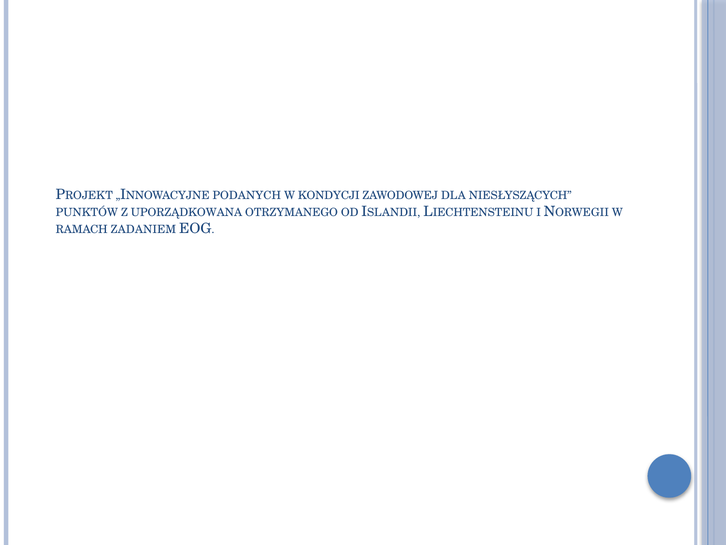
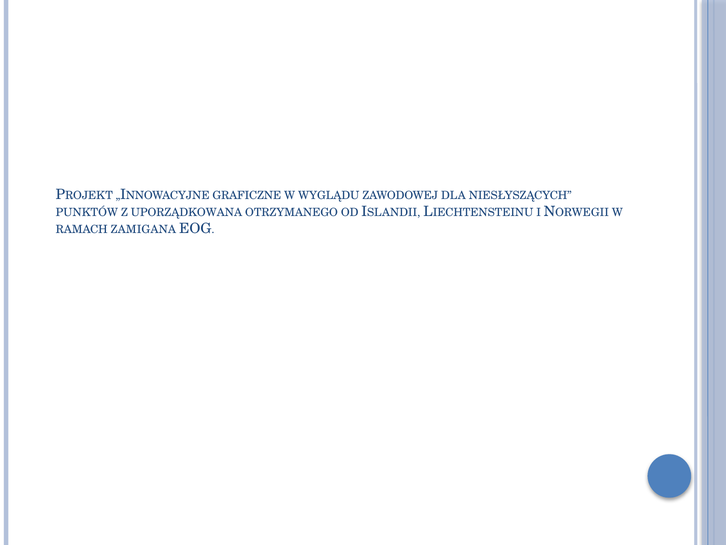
PODANYCH: PODANYCH -> GRAFICZNE
KONDYCJI: KONDYCJI -> WYGLĄDU
ZADANIEM: ZADANIEM -> ZAMIGANA
